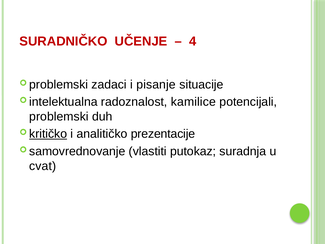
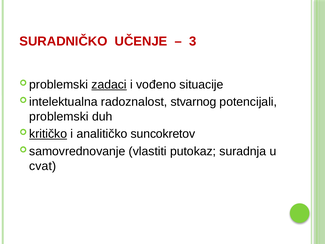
4: 4 -> 3
zadaci underline: none -> present
pisanje: pisanje -> vođeno
kamilice: kamilice -> stvarnog
prezentacije: prezentacije -> suncokretov
